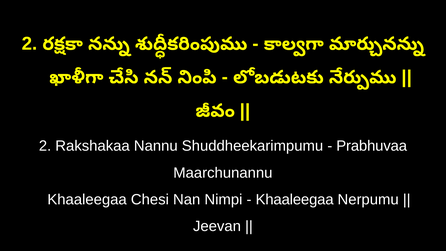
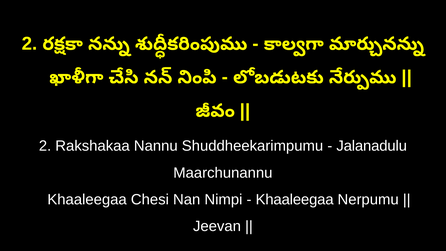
Prabhuvaa: Prabhuvaa -> Jalanadulu
